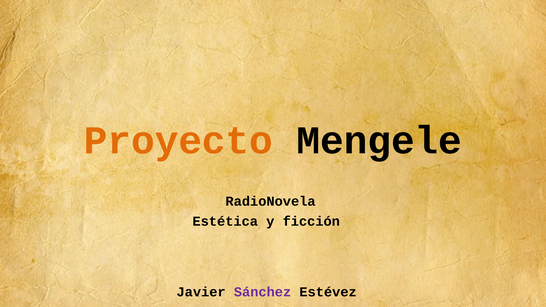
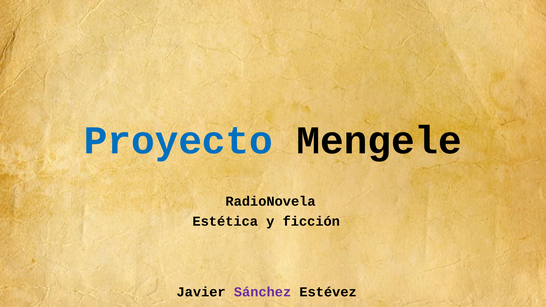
Proyecto colour: orange -> blue
